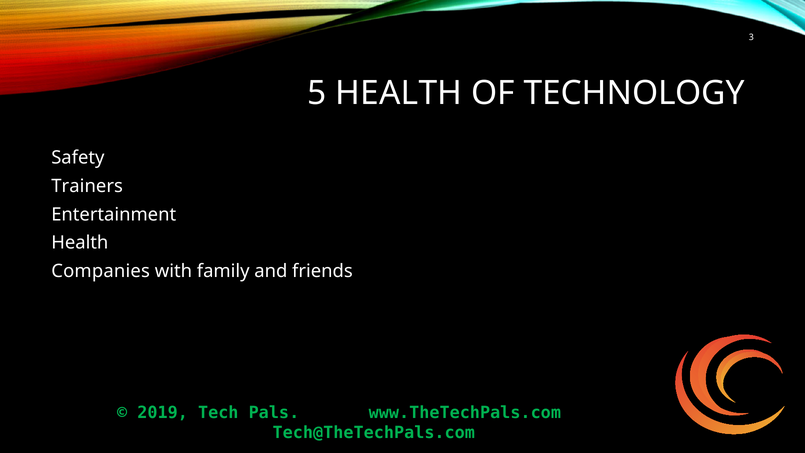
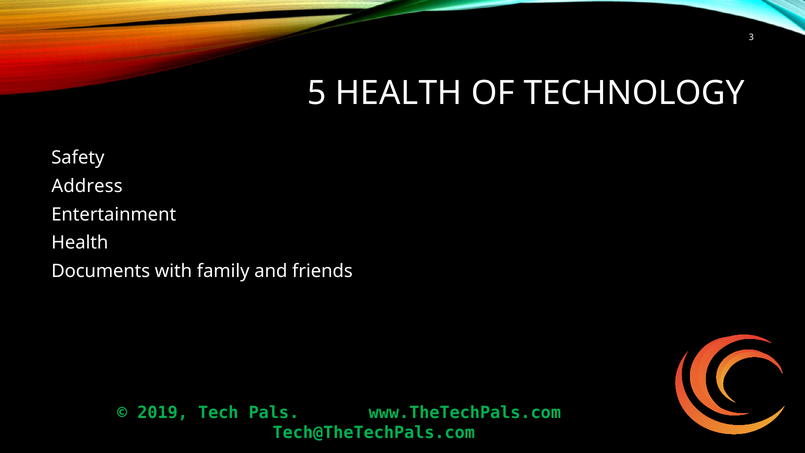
Trainers: Trainers -> Address
Companies: Companies -> Documents
